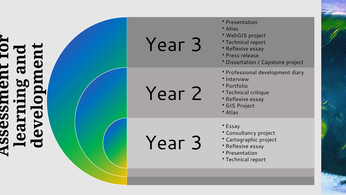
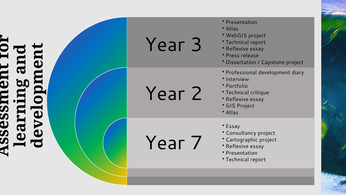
3 at (197, 143): 3 -> 7
